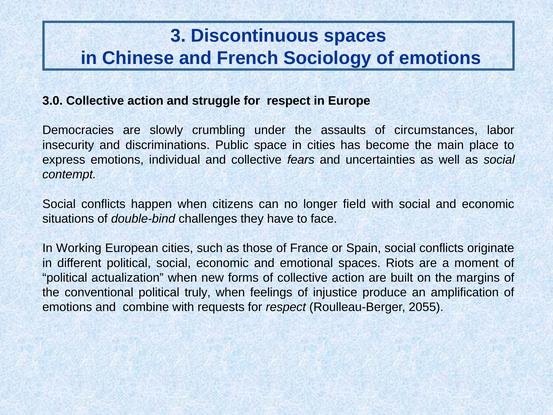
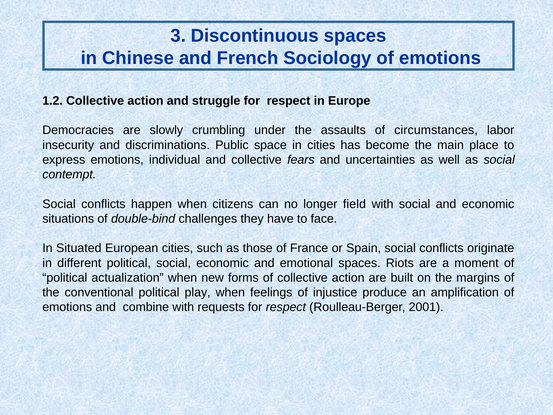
3.0: 3.0 -> 1.2
Working: Working -> Situated
truly: truly -> play
2055: 2055 -> 2001
